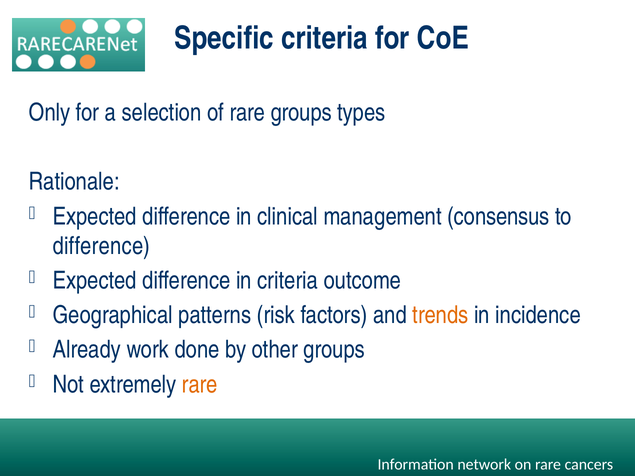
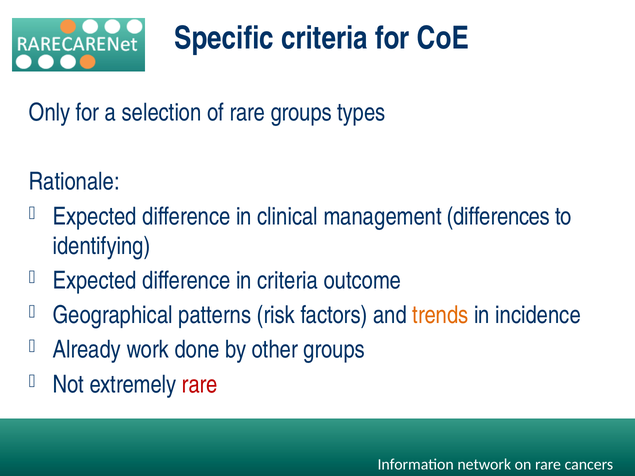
consensus: consensus -> differences
difference at (101, 246): difference -> identifying
rare at (200, 385) colour: orange -> red
